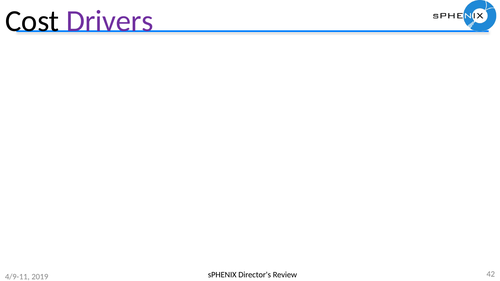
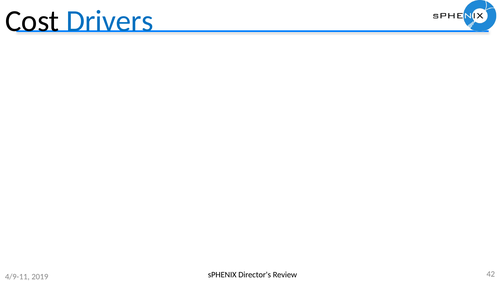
Drivers colour: purple -> blue
